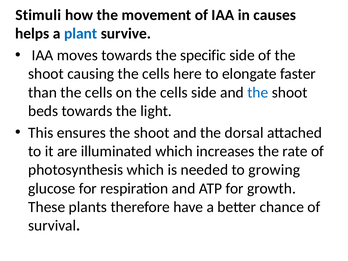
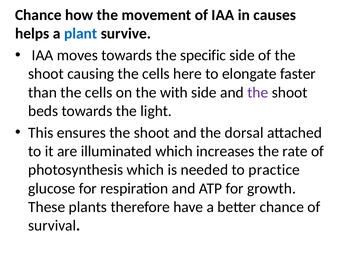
Stimuli at (38, 15): Stimuli -> Chance
on the cells: cells -> with
the at (258, 92) colour: blue -> purple
growing: growing -> practice
